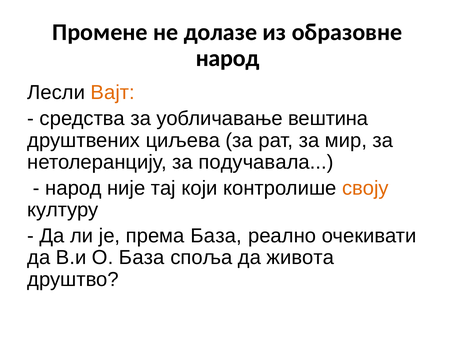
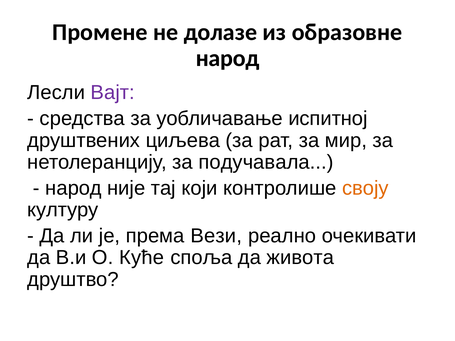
Вајт colour: orange -> purple
вештина: вештина -> испитној
према База: База -> Вези
О База: База -> Куће
